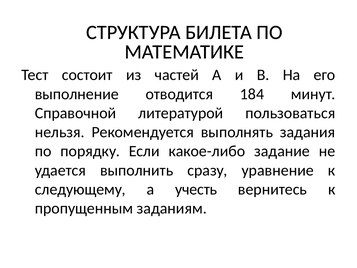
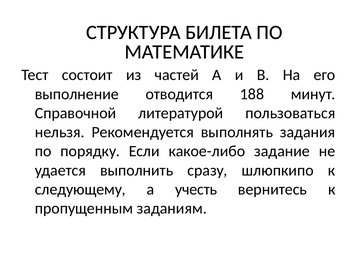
184: 184 -> 188
уравнение: уравнение -> шлюпкипо
